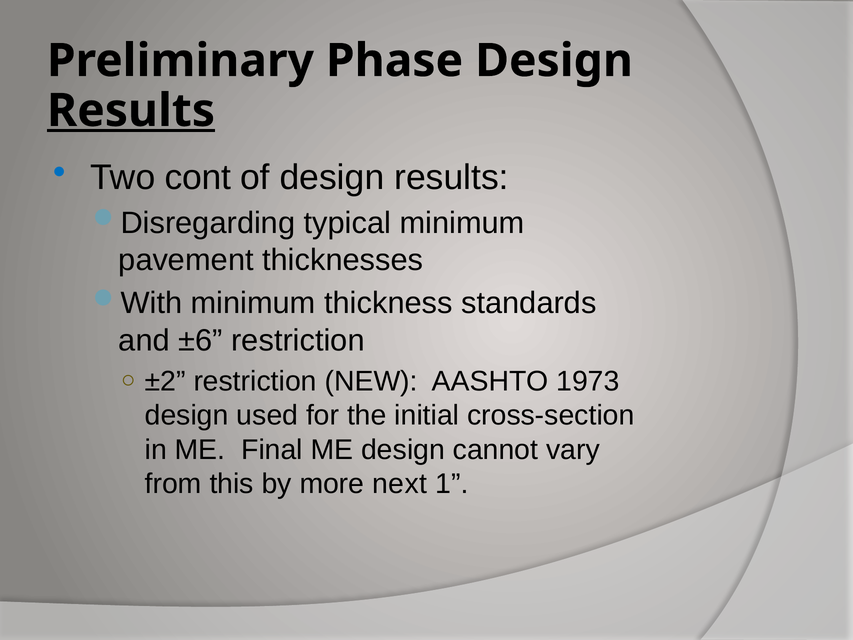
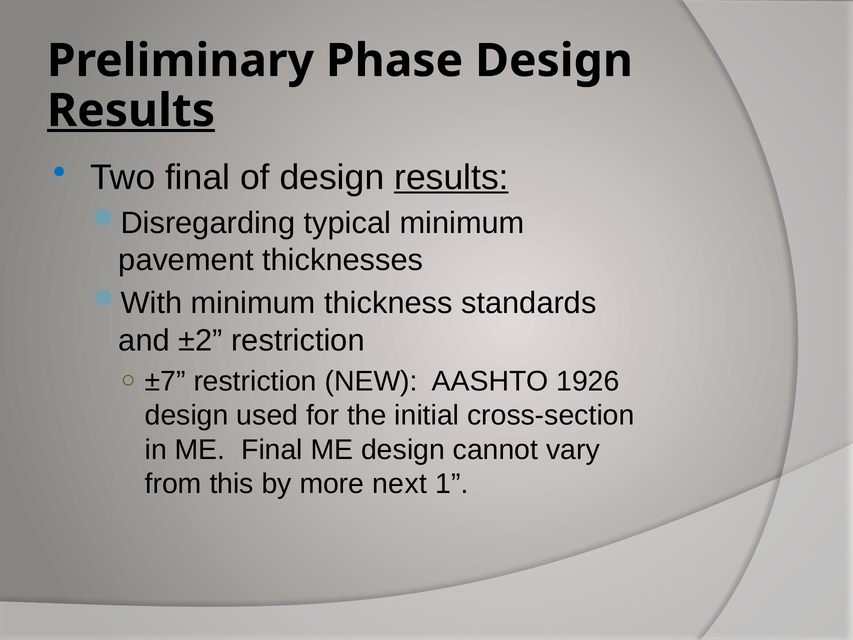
Two cont: cont -> final
results at (451, 177) underline: none -> present
±6: ±6 -> ±2
±2: ±2 -> ±7
1973: 1973 -> 1926
